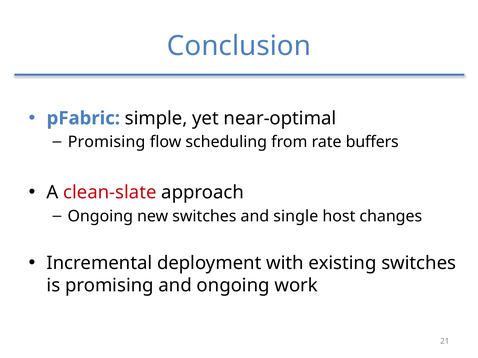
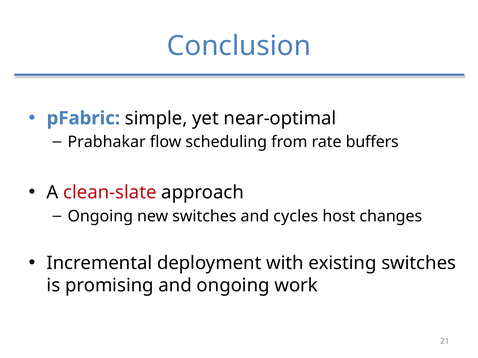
Promising at (107, 142): Promising -> Prabhakar
single: single -> cycles
